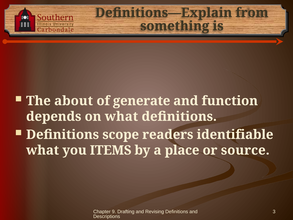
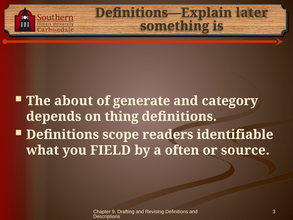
from: from -> later
function: function -> category
on what: what -> thing
ITEMS: ITEMS -> FIELD
place: place -> often
